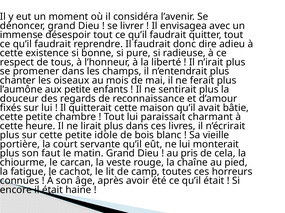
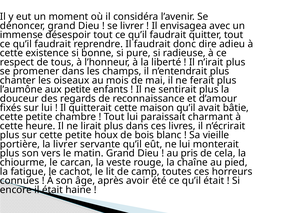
idole: idole -> houx
la court: court -> livrer
faut: faut -> vers
